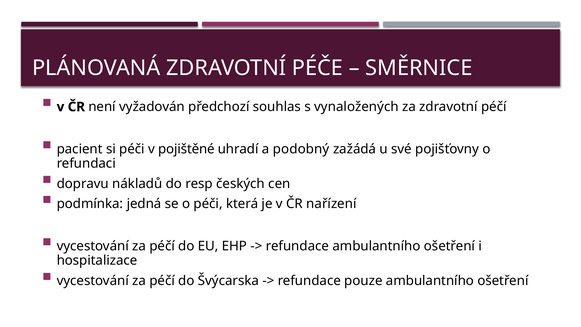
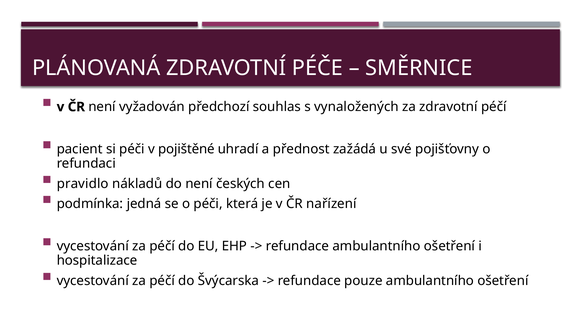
podobný: podobný -> přednost
dopravu: dopravu -> pravidlo
do resp: resp -> není
